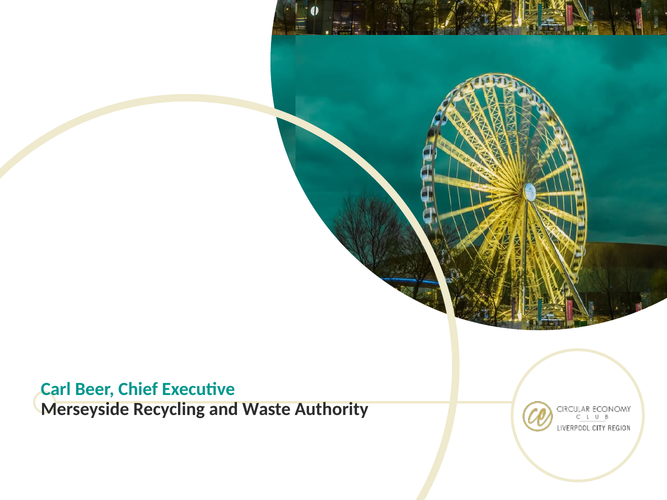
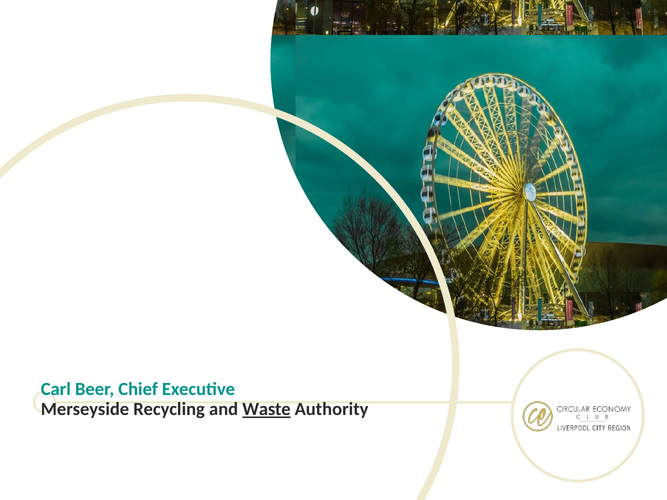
Waste underline: none -> present
